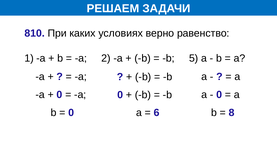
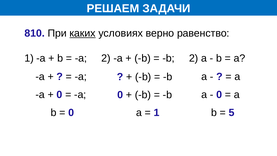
каких underline: none -> present
b 5: 5 -> 2
6: 6 -> 1
8: 8 -> 5
